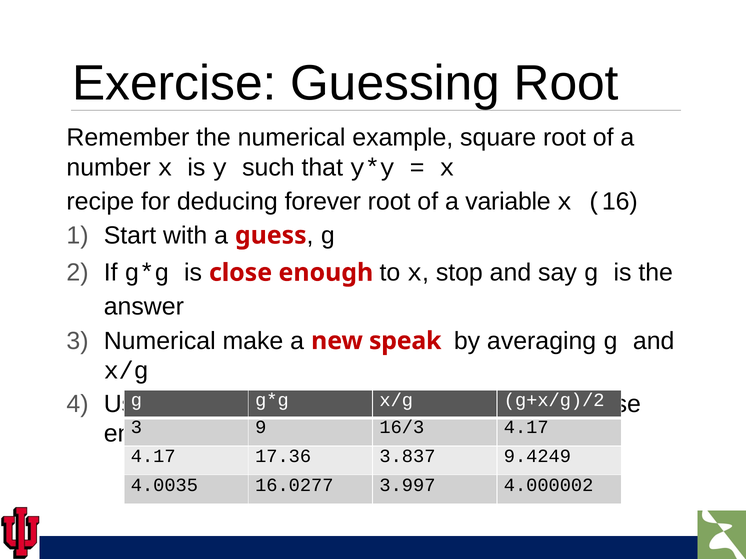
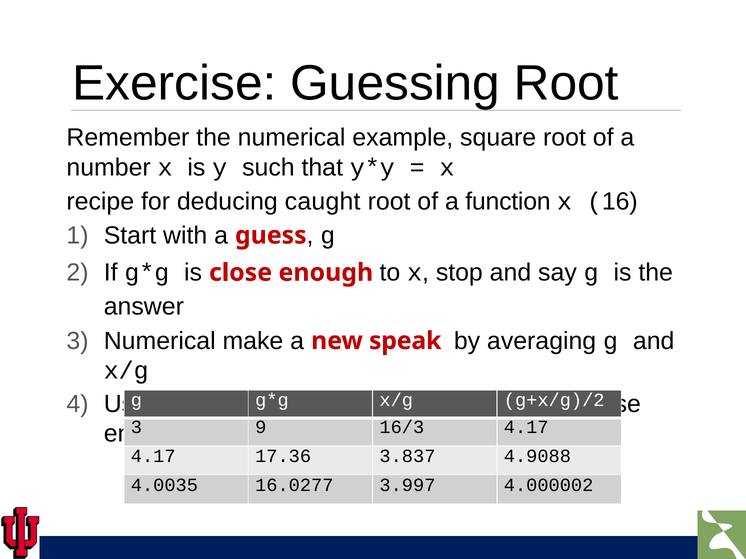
forever: forever -> caught
variable: variable -> function
9.4249: 9.4249 -> 4.9088
